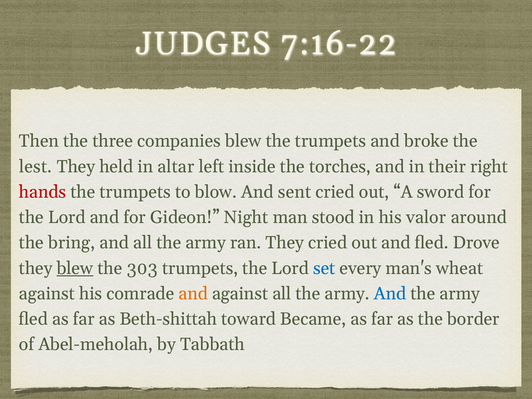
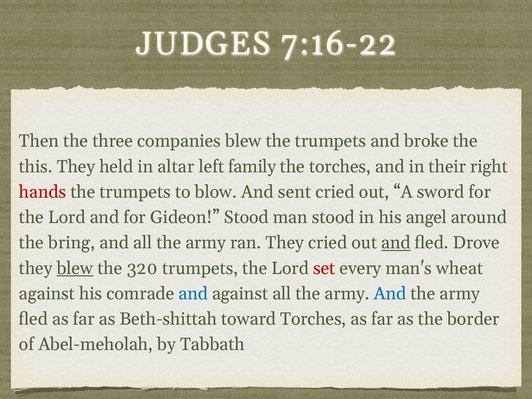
lest: lest -> this
inside: inside -> family
Gideon Night: Night -> Stood
valor: valor -> angel
and at (396, 243) underline: none -> present
303: 303 -> 320
set colour: blue -> red
and at (193, 294) colour: orange -> blue
toward Became: Became -> Torches
